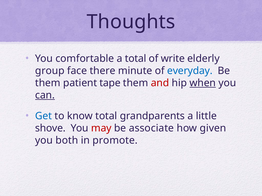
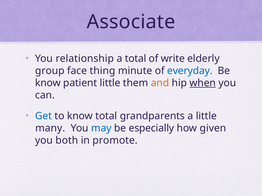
Thoughts: Thoughts -> Associate
comfortable: comfortable -> relationship
there: there -> thing
them at (48, 83): them -> know
patient tape: tape -> little
and colour: red -> orange
can underline: present -> none
shove: shove -> many
may colour: red -> blue
associate: associate -> especially
